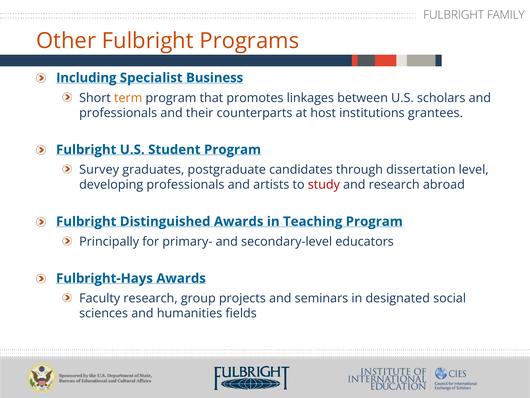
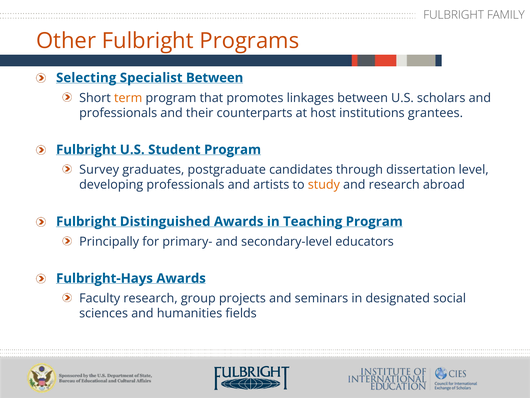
Including: Including -> Selecting
Specialist Business: Business -> Between
study colour: red -> orange
